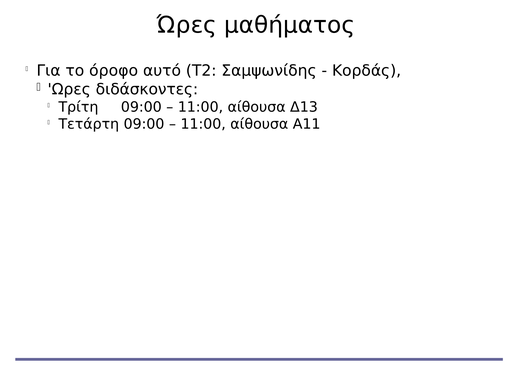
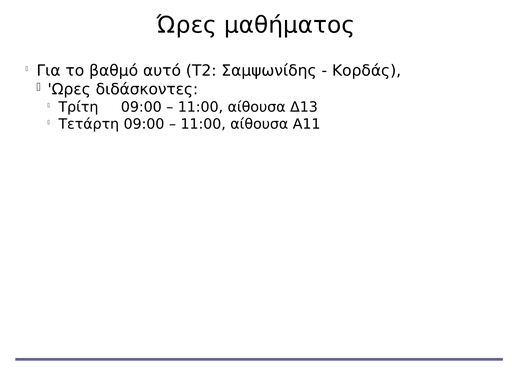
όροφο: όροφο -> βαθμό
